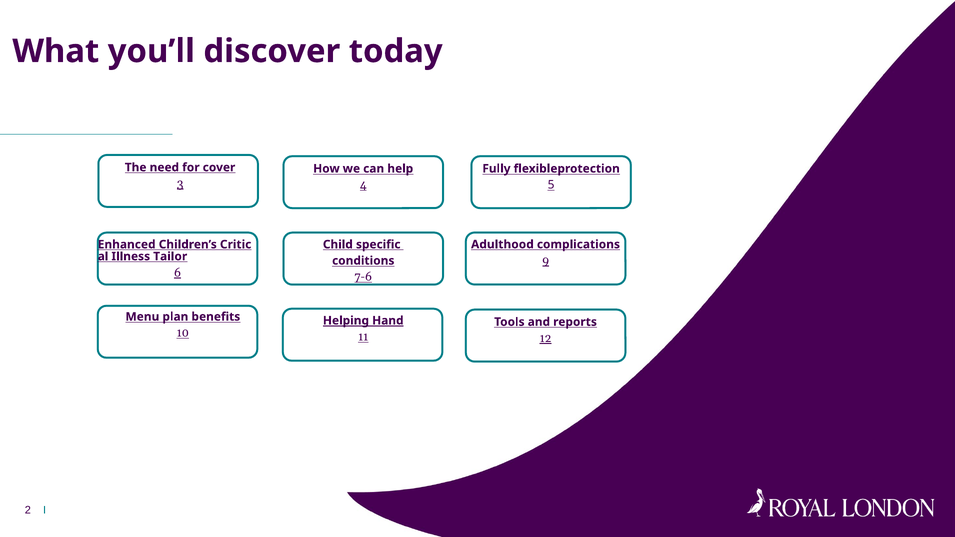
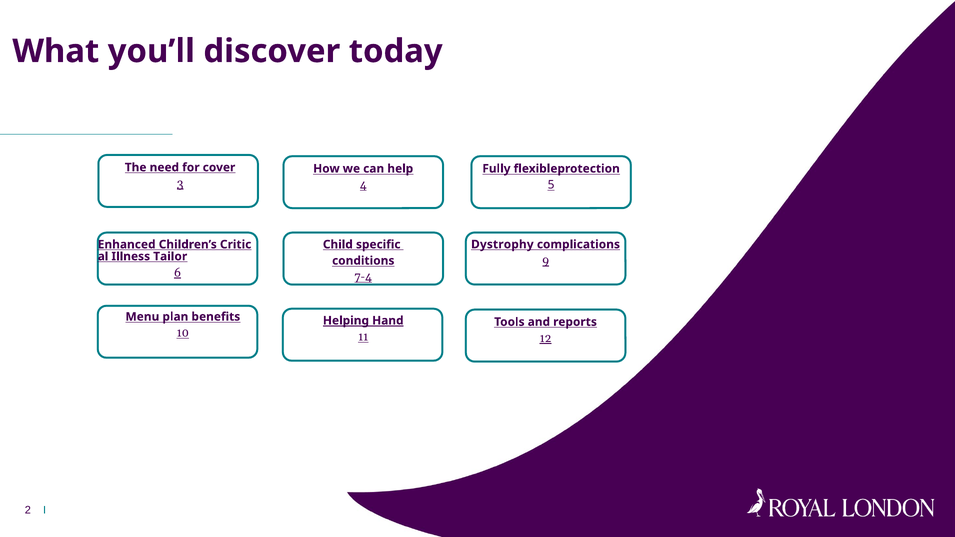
Adulthood: Adulthood -> Dystrophy
7-6: 7-6 -> 7-4
